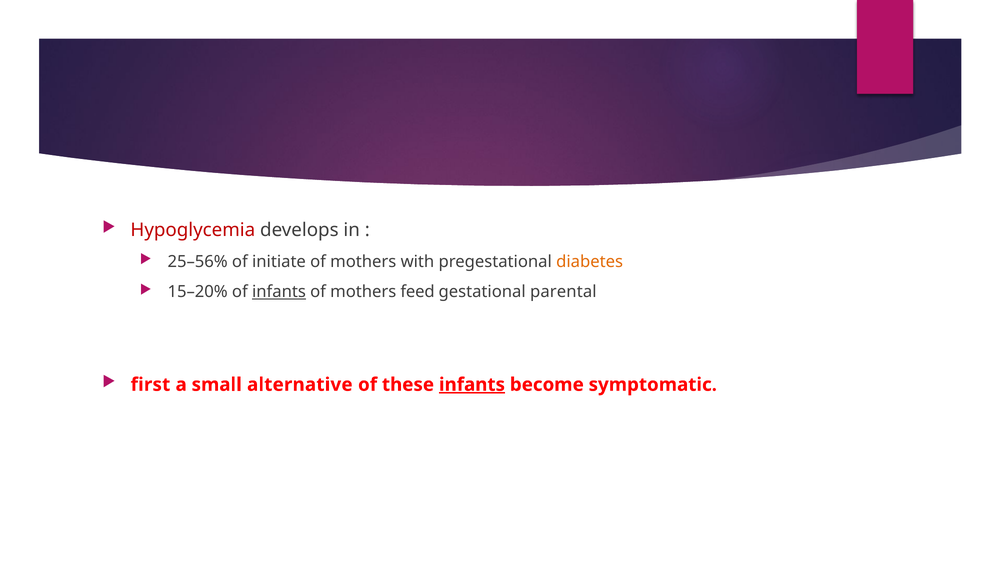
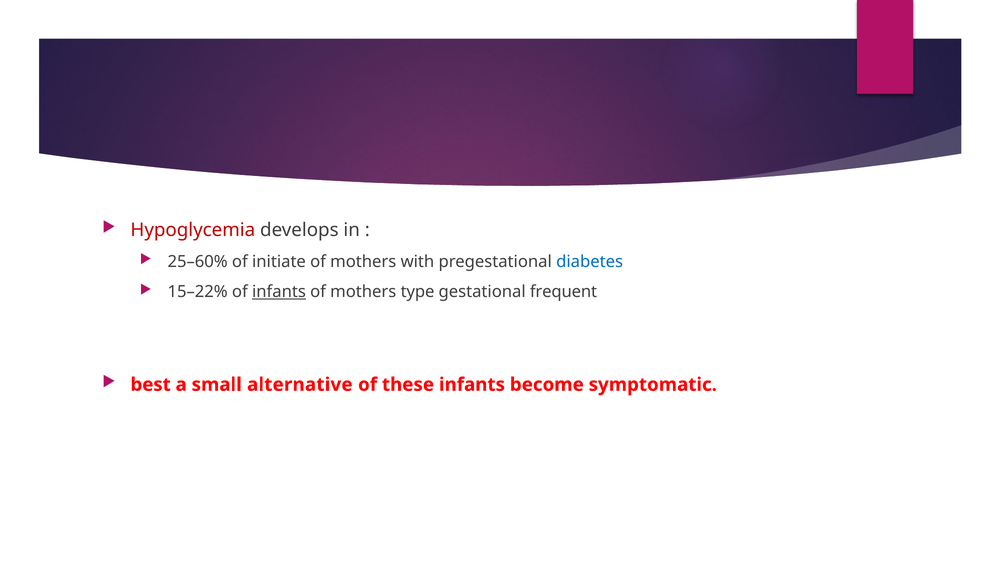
25–56%: 25–56% -> 25–60%
diabetes colour: orange -> blue
15–20%: 15–20% -> 15–22%
feed: feed -> type
parental: parental -> frequent
first: first -> best
infants at (472, 385) underline: present -> none
